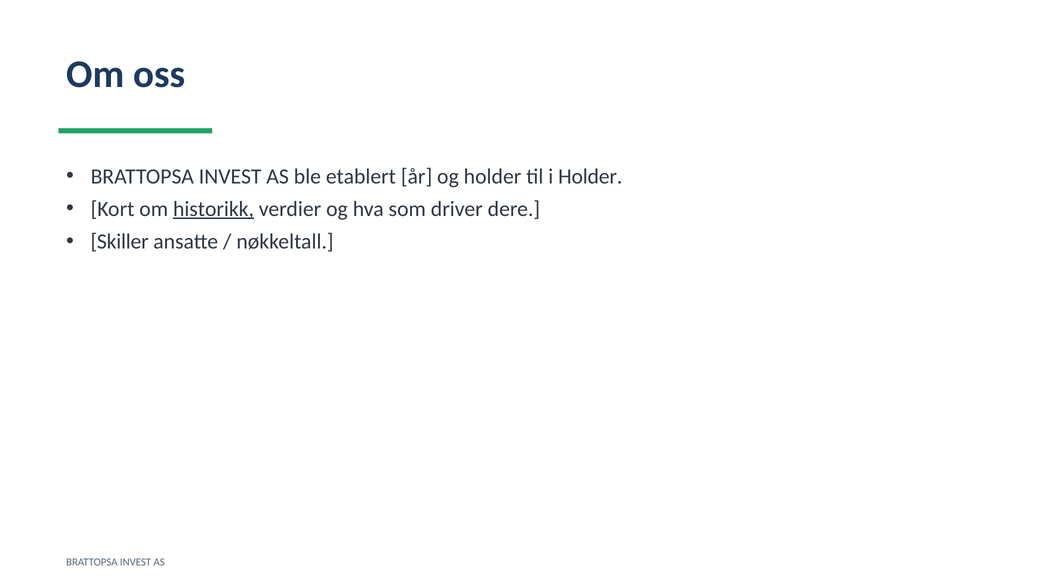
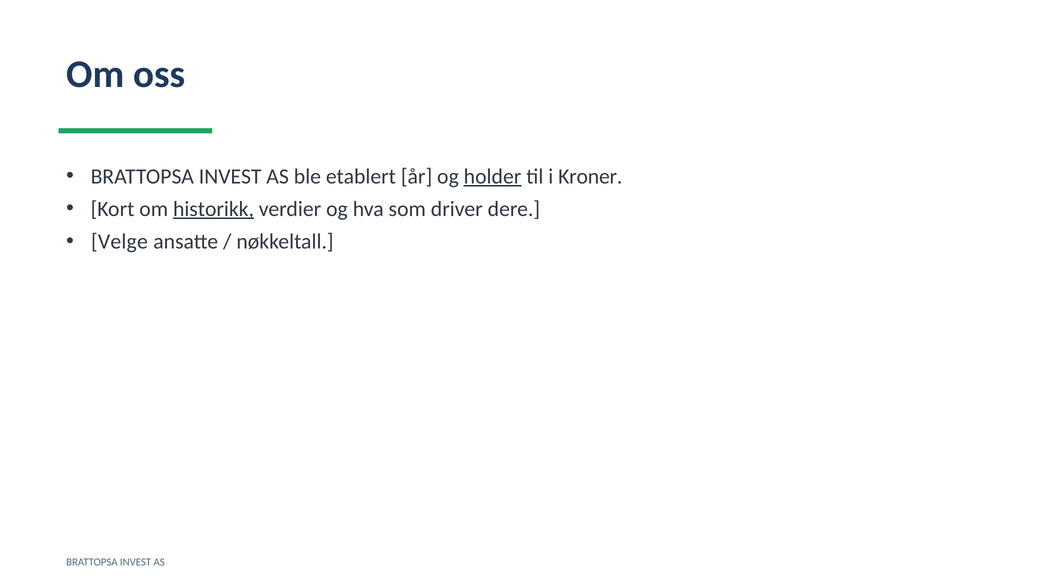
holder at (493, 176) underline: none -> present
i Holder: Holder -> Kroner
Skiller: Skiller -> Velge
